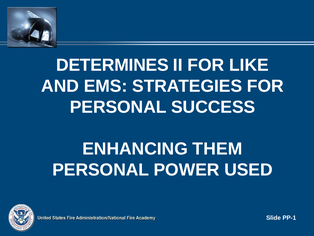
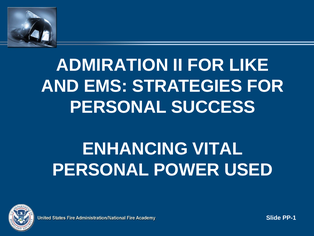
DETERMINES: DETERMINES -> ADMIRATION
THEM: THEM -> VITAL
